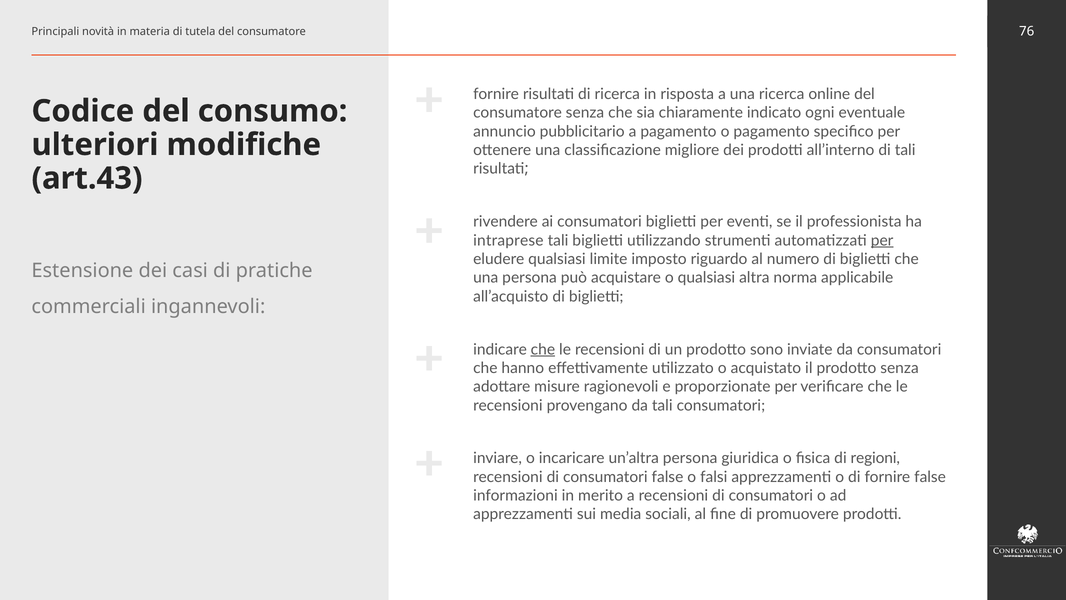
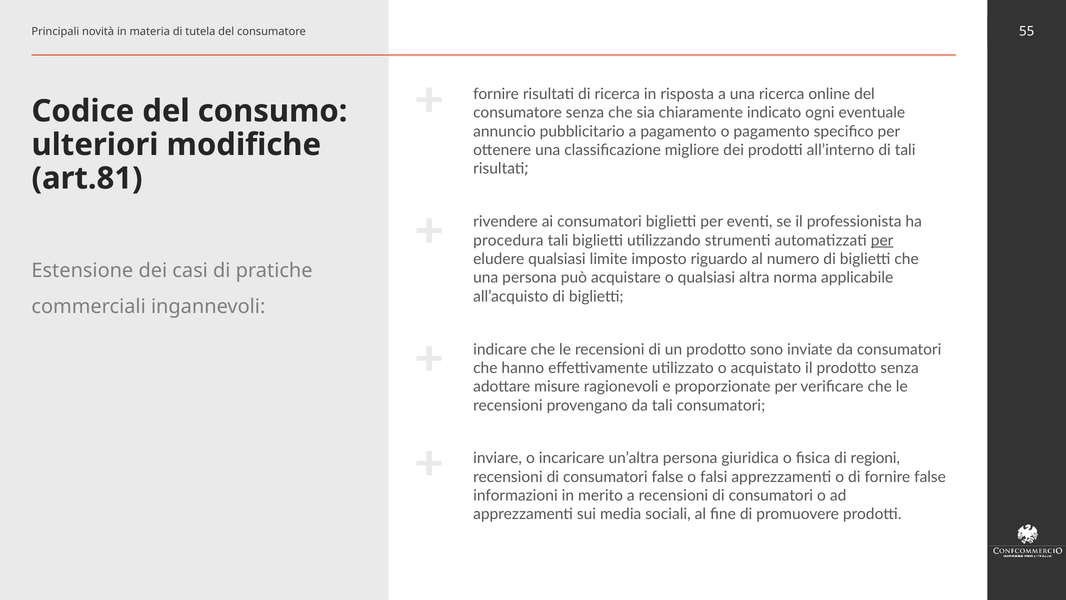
76: 76 -> 55
art.43: art.43 -> art.81
intraprese: intraprese -> procedura
che at (543, 349) underline: present -> none
